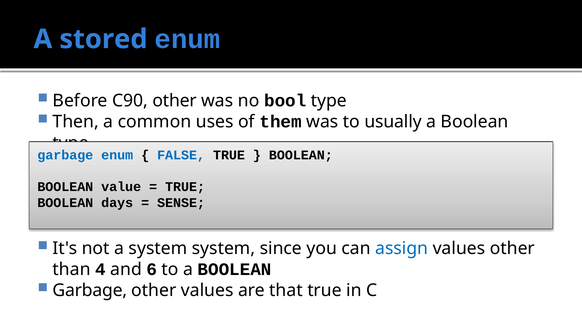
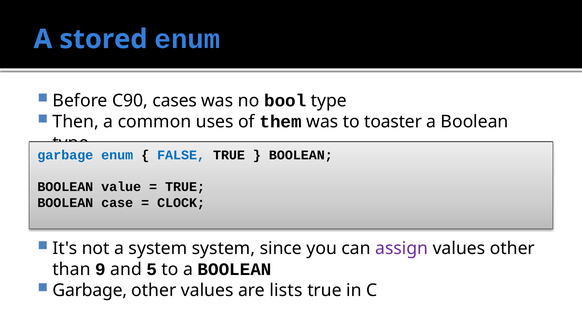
C90 other: other -> cases
usually: usually -> toaster
days: days -> case
SENSE: SENSE -> CLOCK
assign colour: blue -> purple
4: 4 -> 9
6: 6 -> 5
that: that -> lists
